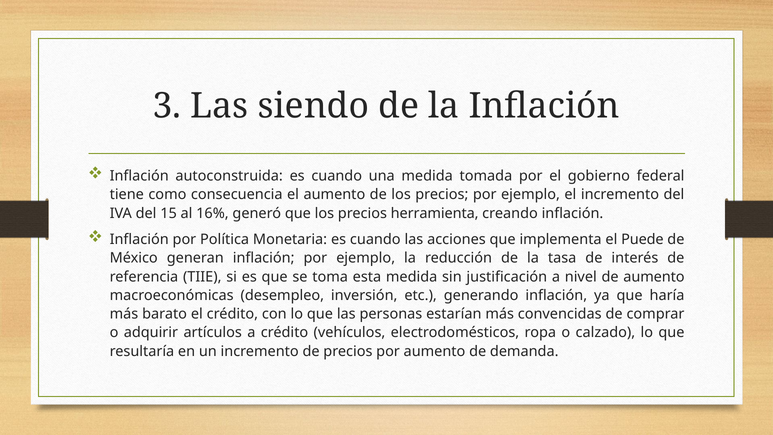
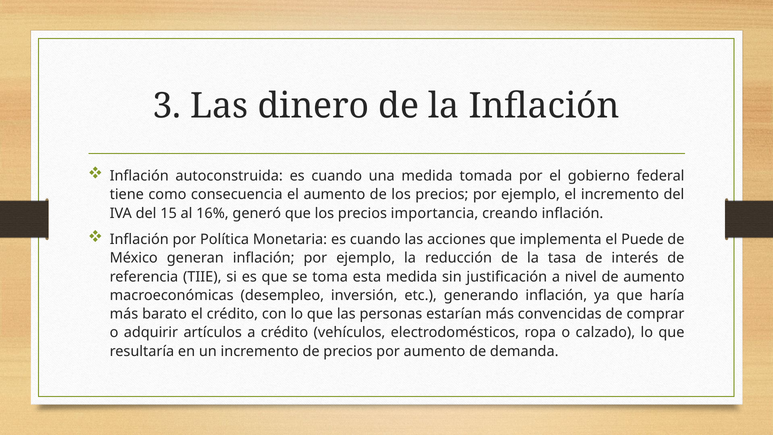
siendo: siendo -> dinero
herramienta: herramienta -> importancia
